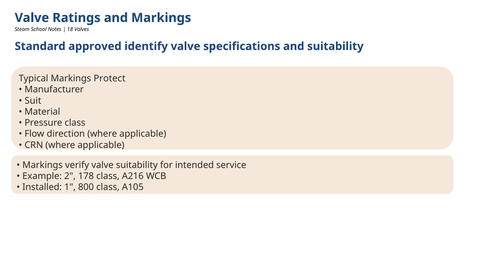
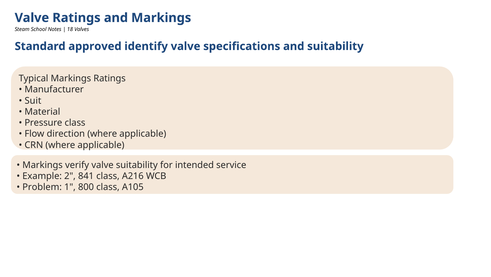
Markings Protect: Protect -> Ratings
178: 178 -> 841
Installed: Installed -> Problem
